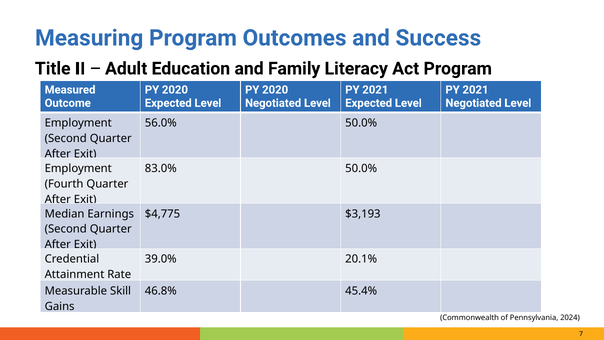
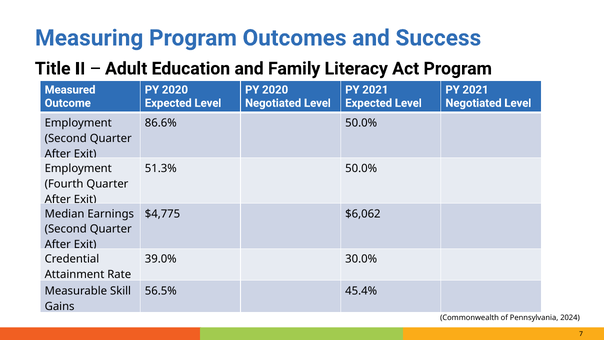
56.0%: 56.0% -> 86.6%
83.0%: 83.0% -> 51.3%
$3,193: $3,193 -> $6,062
20.1%: 20.1% -> 30.0%
46.8%: 46.8% -> 56.5%
